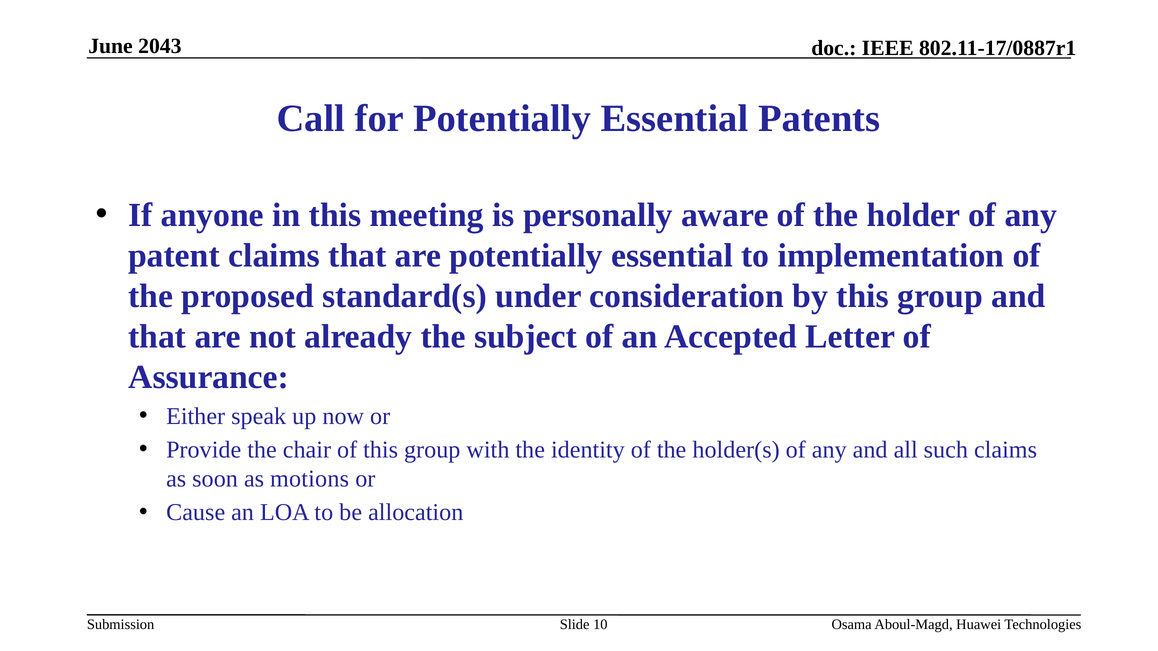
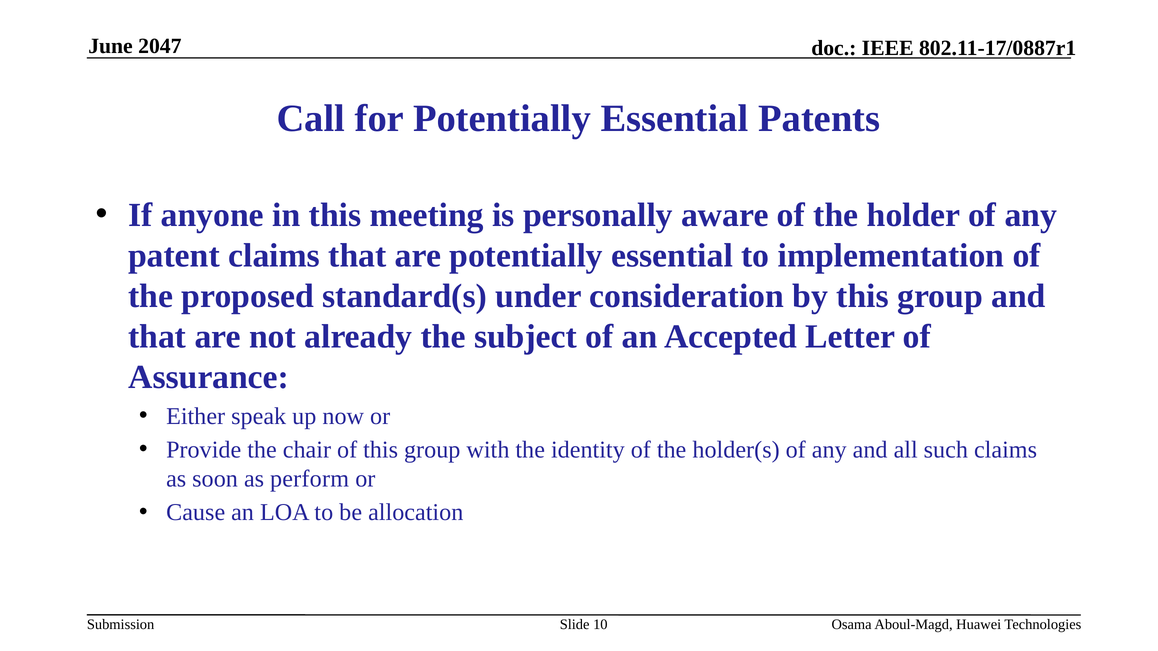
2043: 2043 -> 2047
motions: motions -> perform
